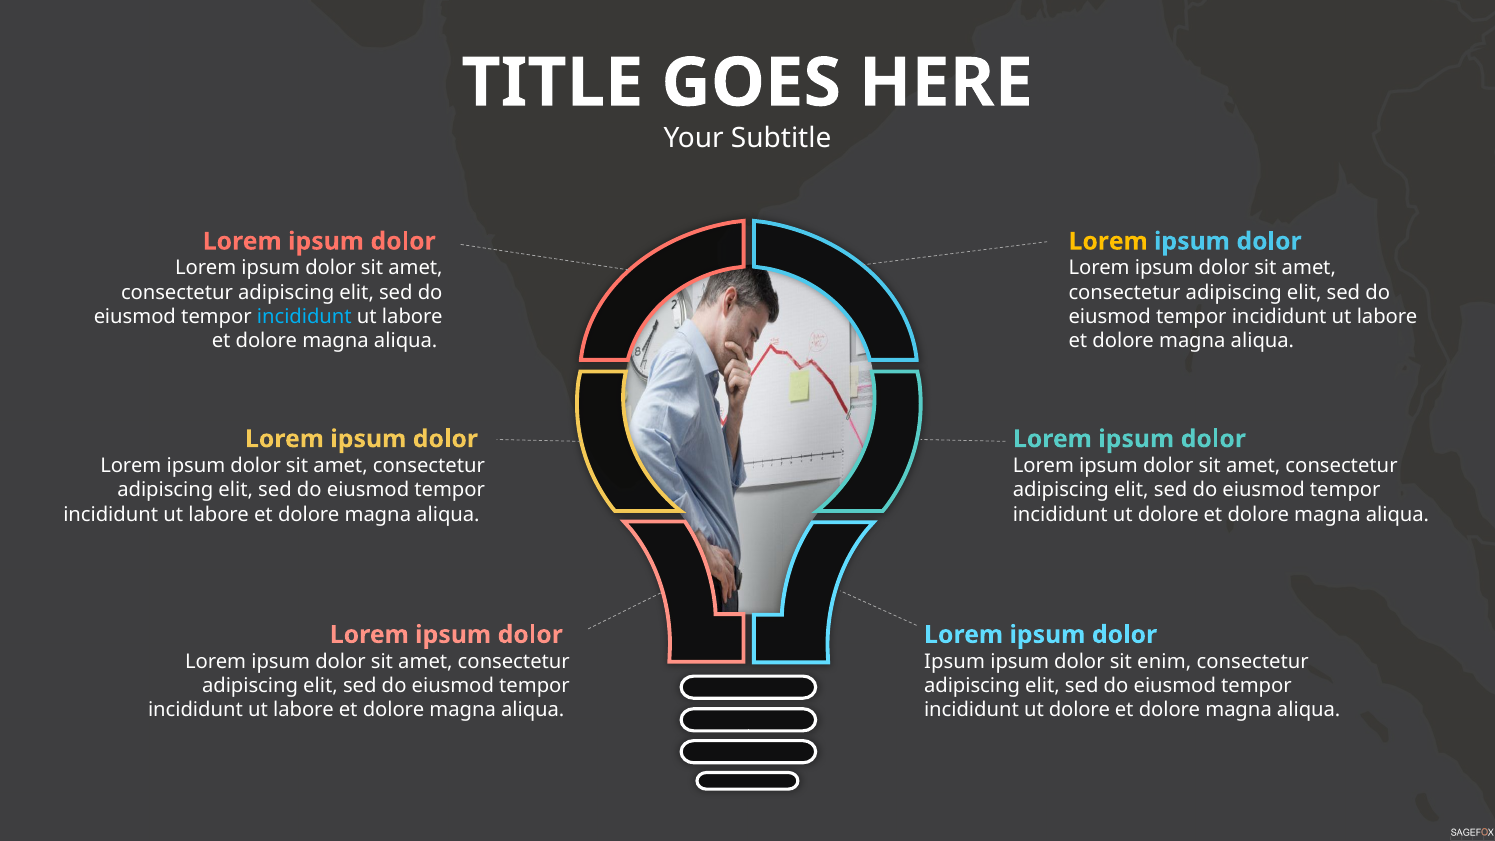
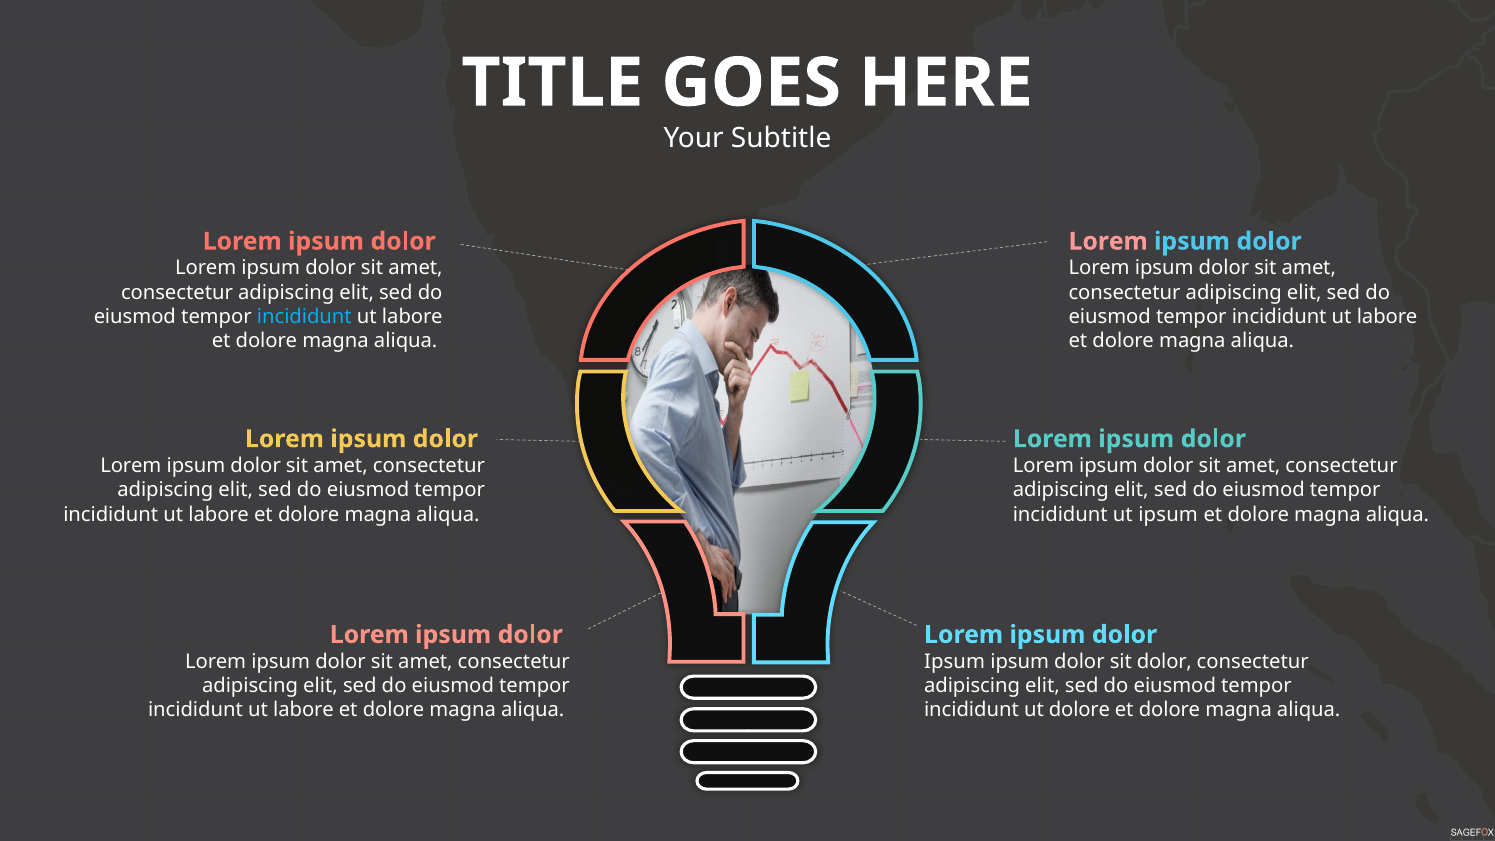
Lorem at (1108, 241) colour: yellow -> pink
dolore at (1168, 514): dolore -> ipsum
sit enim: enim -> dolor
